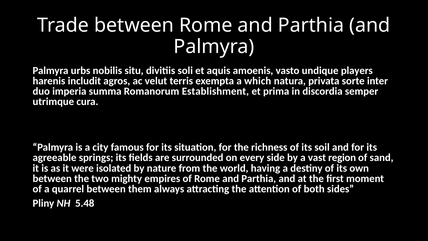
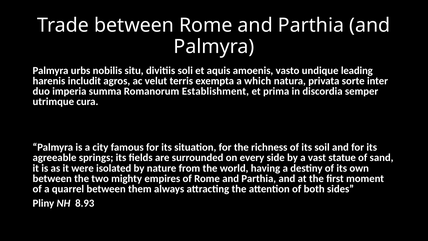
players: players -> leading
region: region -> statue
5.48: 5.48 -> 8.93
